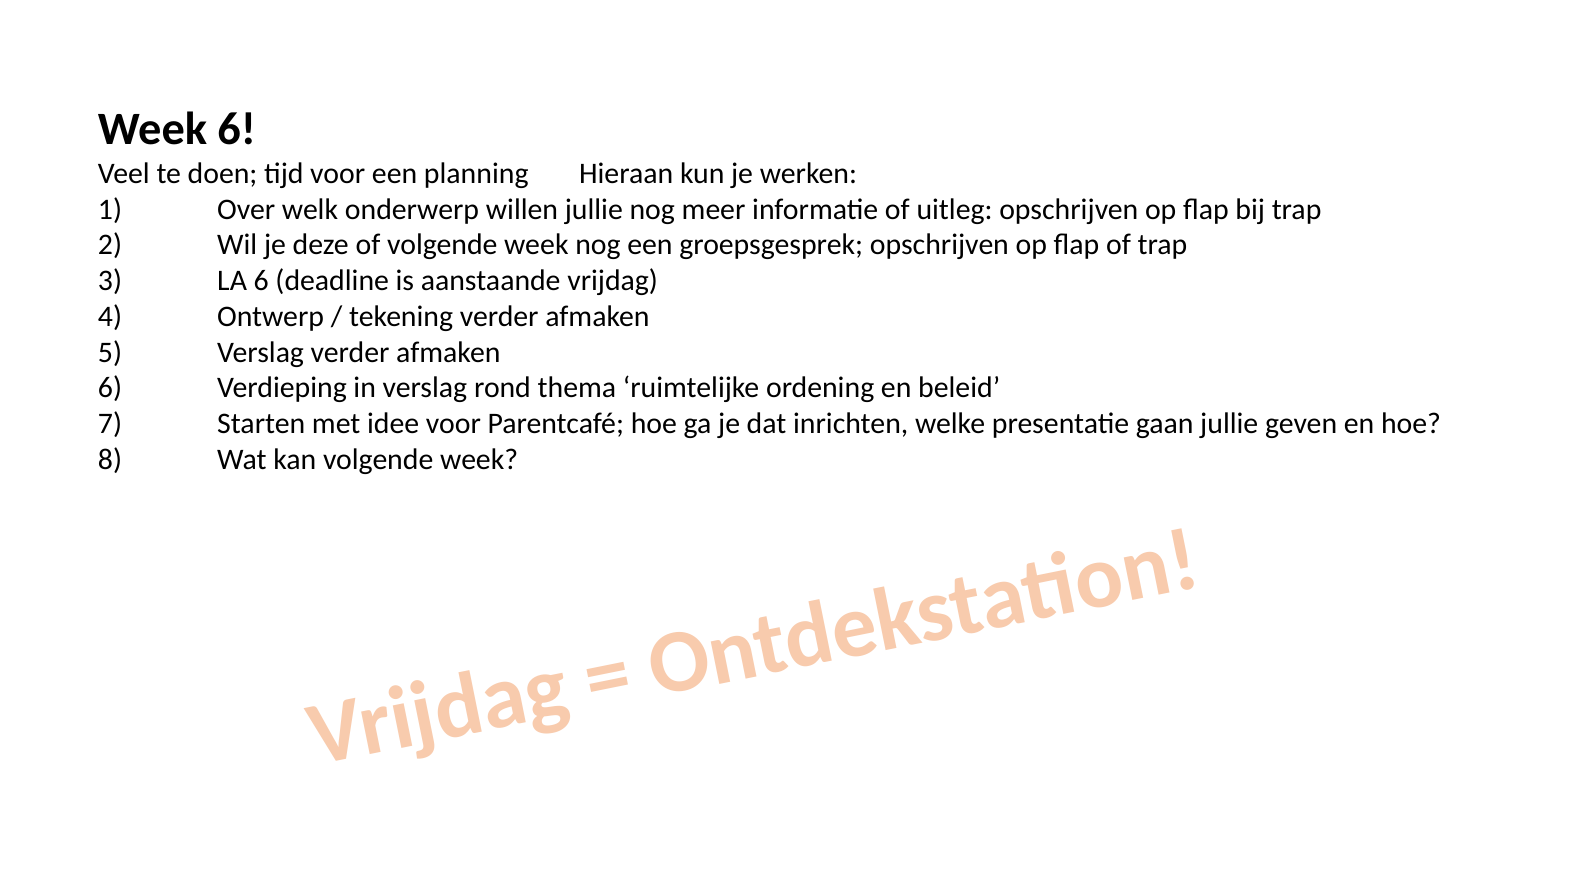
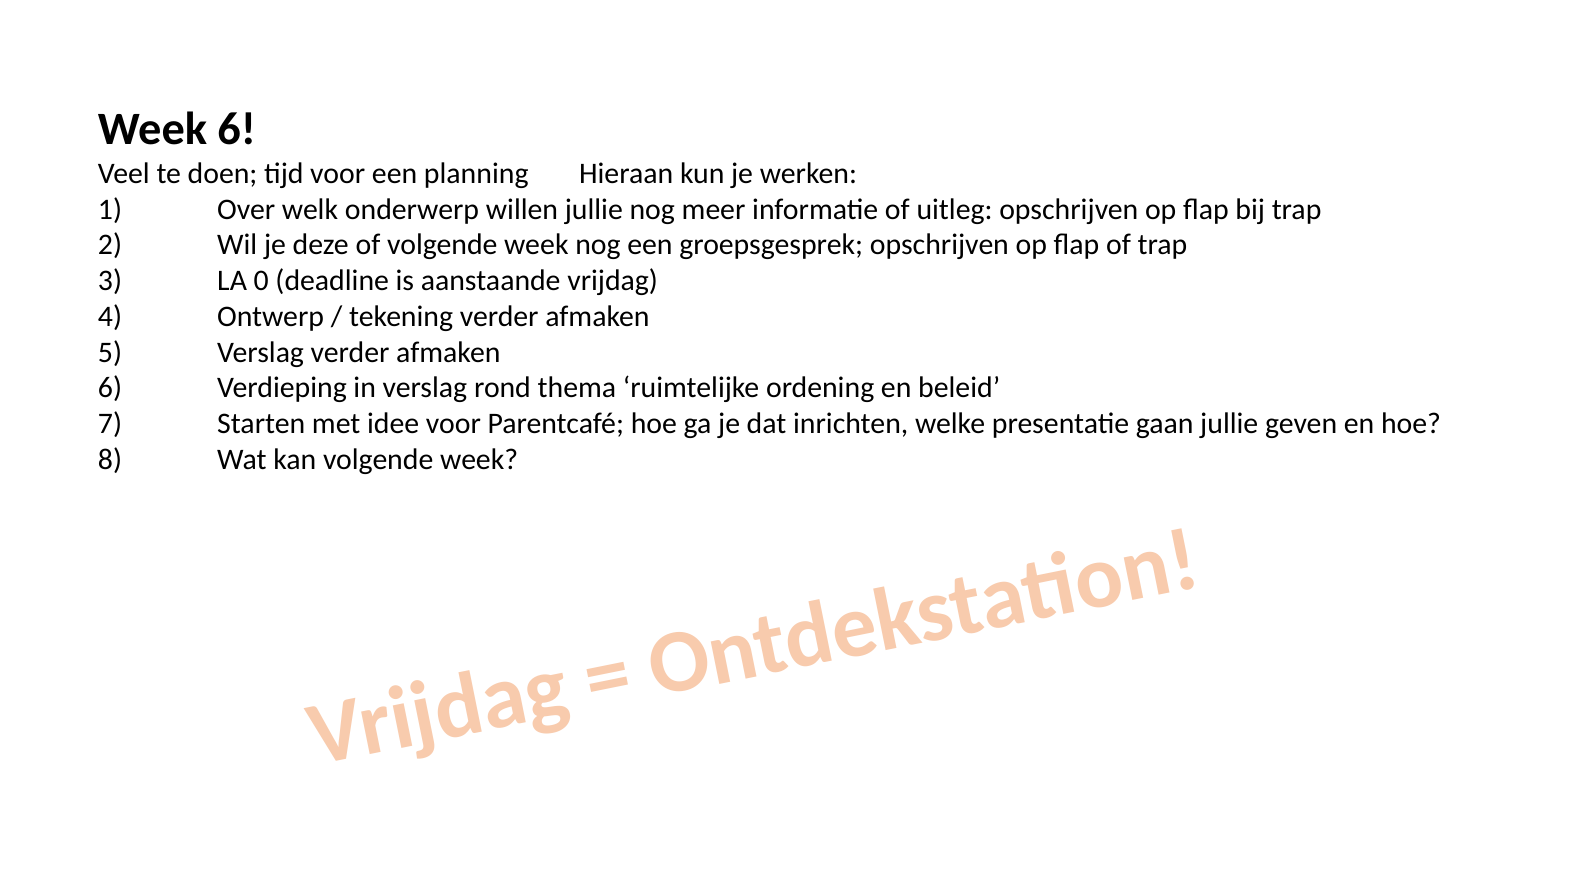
LA 6: 6 -> 0
